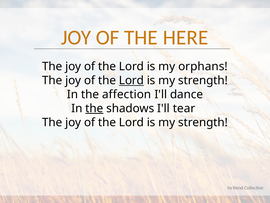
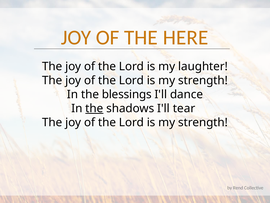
orphans: orphans -> laughter
Lord at (131, 80) underline: present -> none
affection: affection -> blessings
